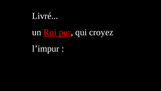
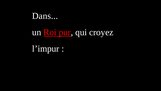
Livré: Livré -> Dans
